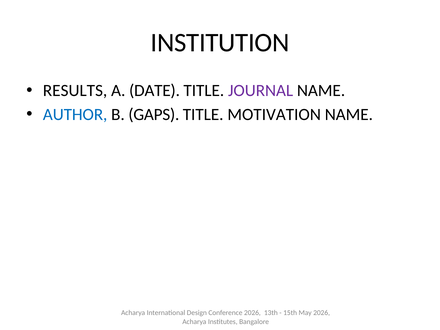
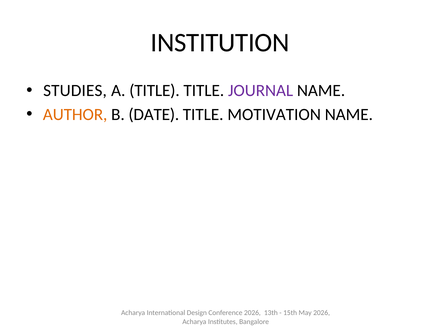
RESULTS: RESULTS -> STUDIES
A DATE: DATE -> TITLE
AUTHOR colour: blue -> orange
GAPS: GAPS -> DATE
